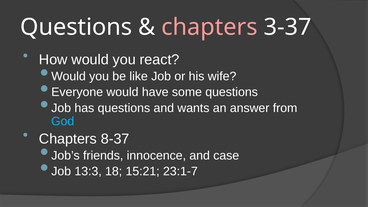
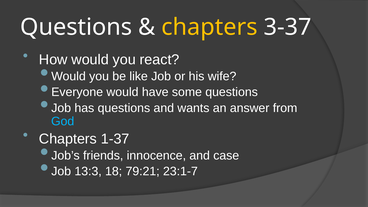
chapters at (209, 27) colour: pink -> yellow
8-37: 8-37 -> 1-37
15:21: 15:21 -> 79:21
